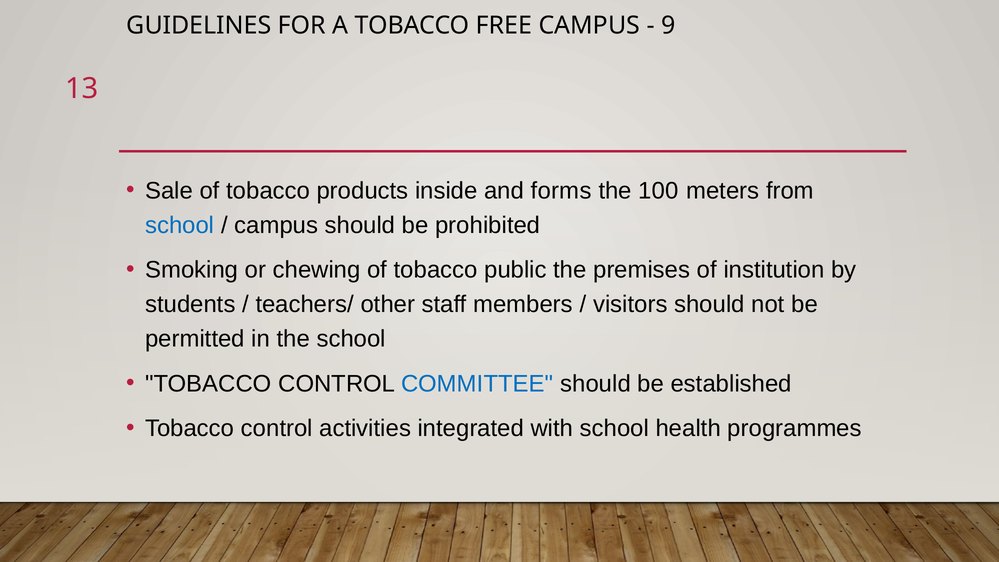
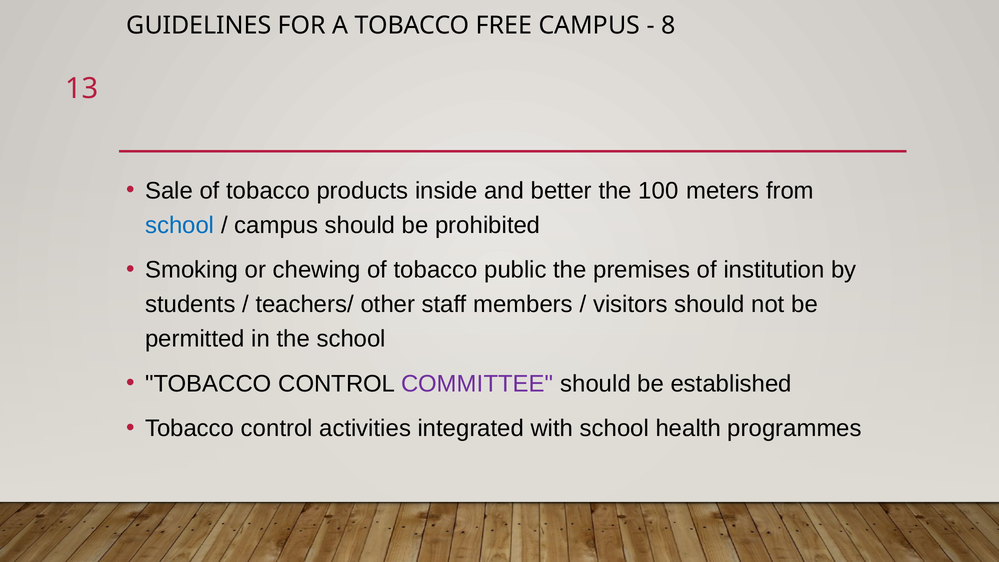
9: 9 -> 8
forms: forms -> better
COMMITTEE colour: blue -> purple
